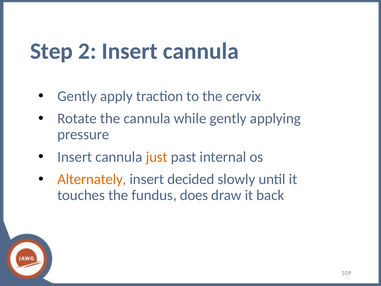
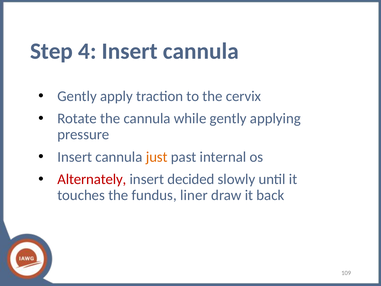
2: 2 -> 4
Alternately colour: orange -> red
does: does -> liner
